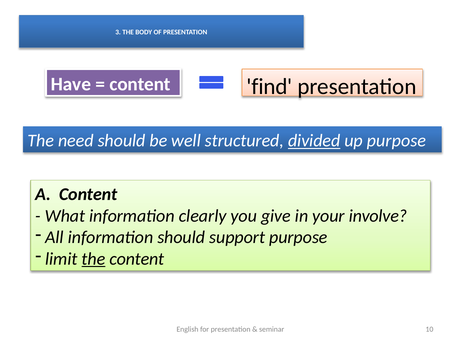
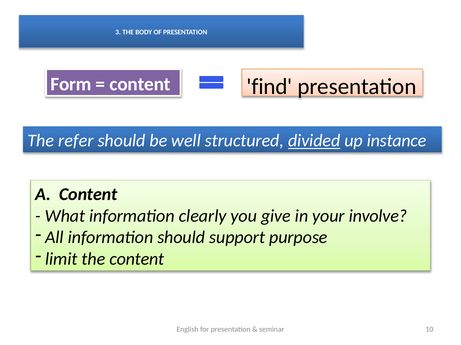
Have: Have -> Form
need: need -> refer
up purpose: purpose -> instance
the at (94, 259) underline: present -> none
